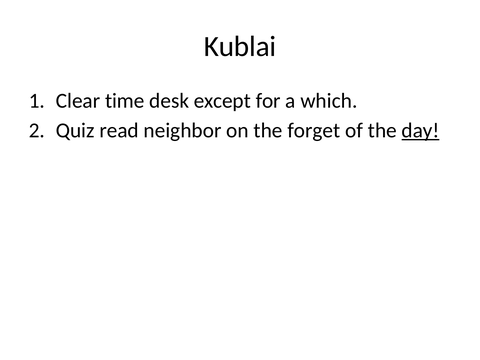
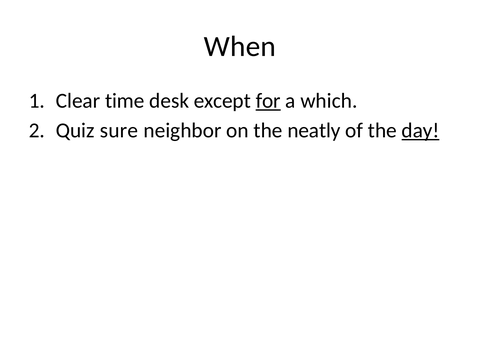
Kublai: Kublai -> When
for underline: none -> present
read: read -> sure
forget: forget -> neatly
